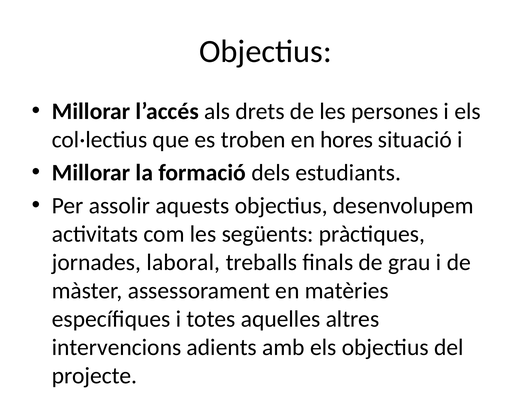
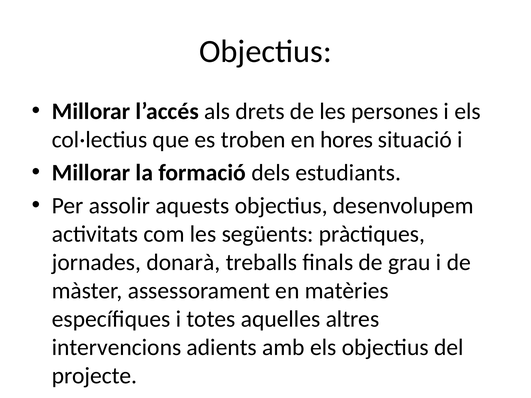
laboral: laboral -> donarà
